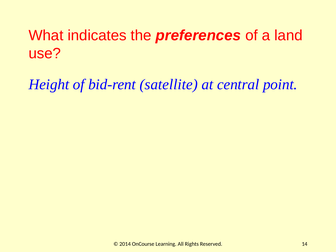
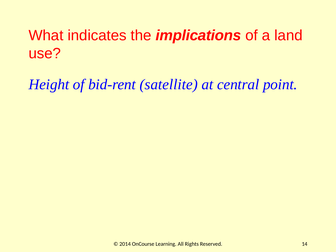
preferences: preferences -> implications
